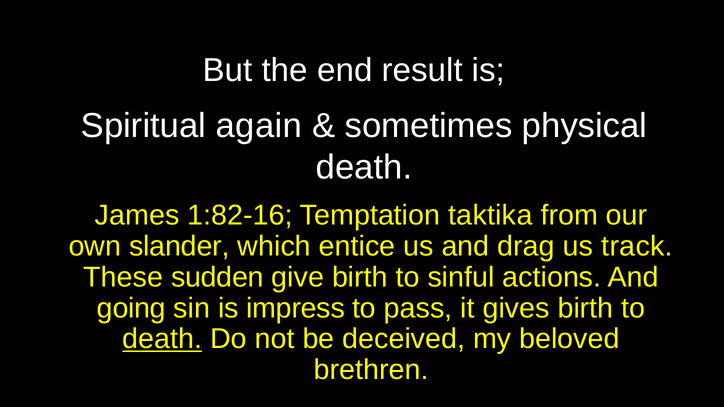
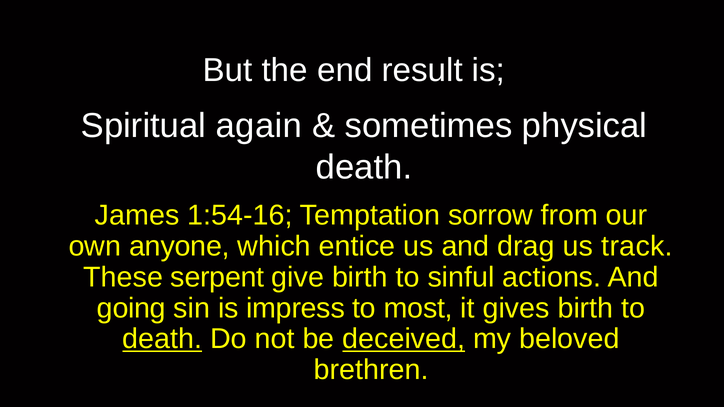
1:82-16: 1:82-16 -> 1:54-16
taktika: taktika -> sorrow
slander: slander -> anyone
sudden: sudden -> serpent
pass: pass -> most
deceived underline: none -> present
